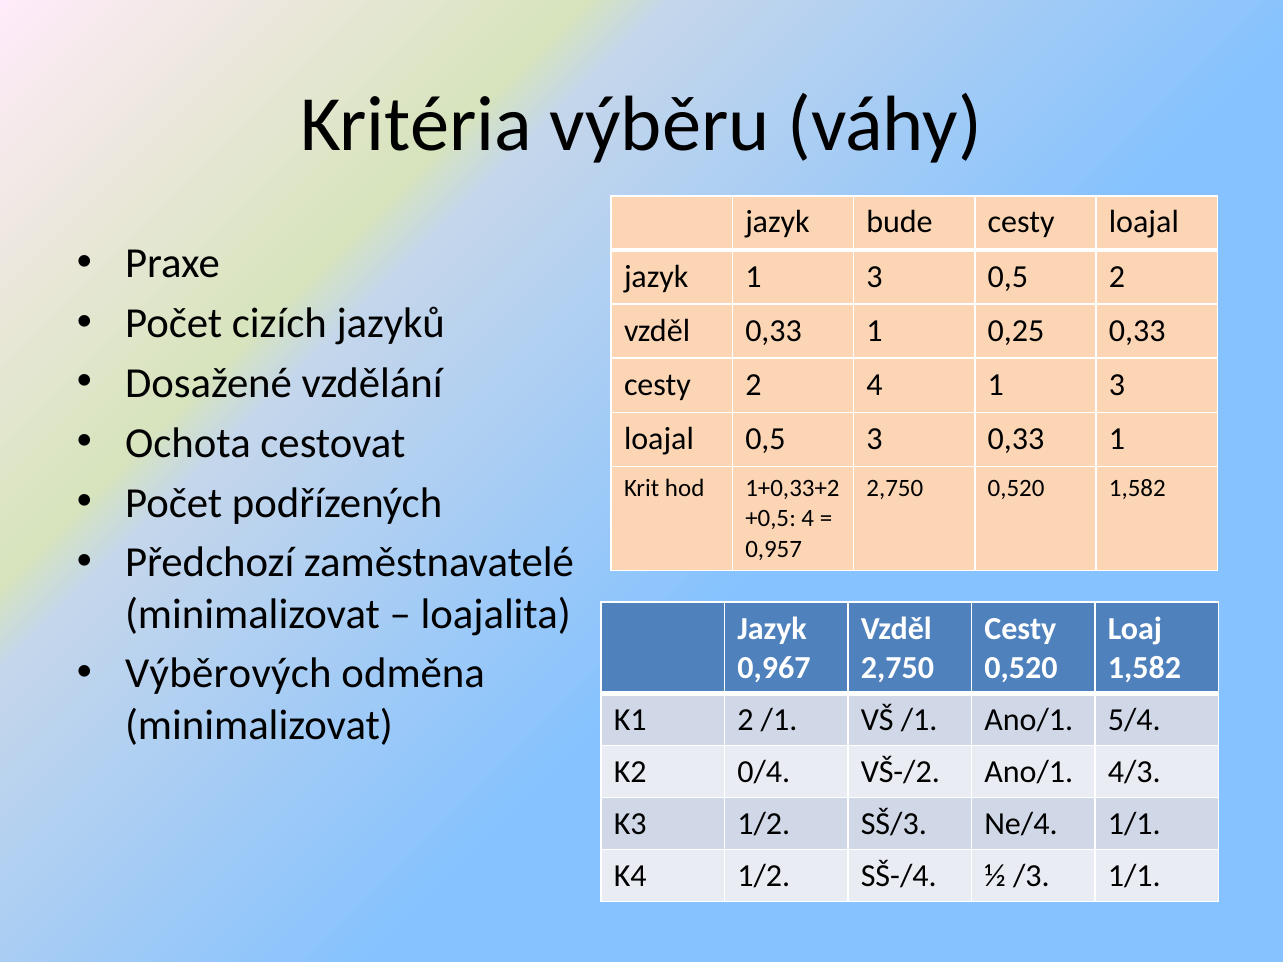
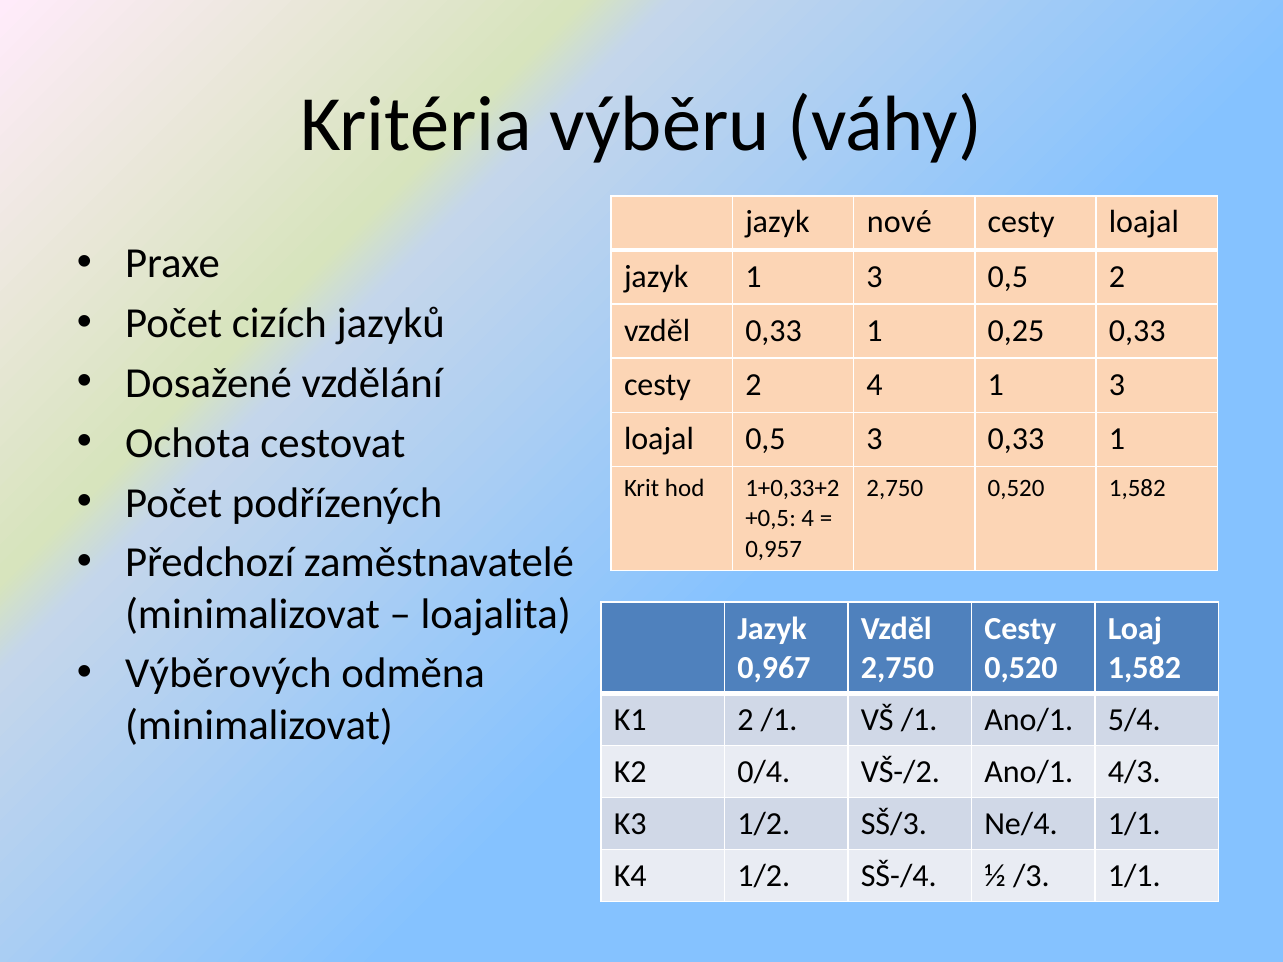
bude: bude -> nové
